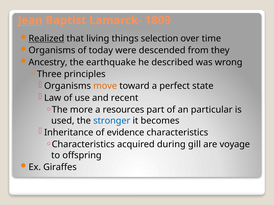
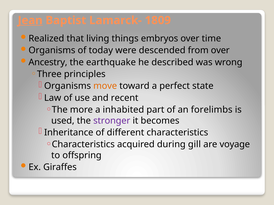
Realized underline: present -> none
selection: selection -> embryos
from they: they -> over
resources: resources -> inhabited
particular: particular -> forelimbs
stronger colour: blue -> purple
evidence: evidence -> different
